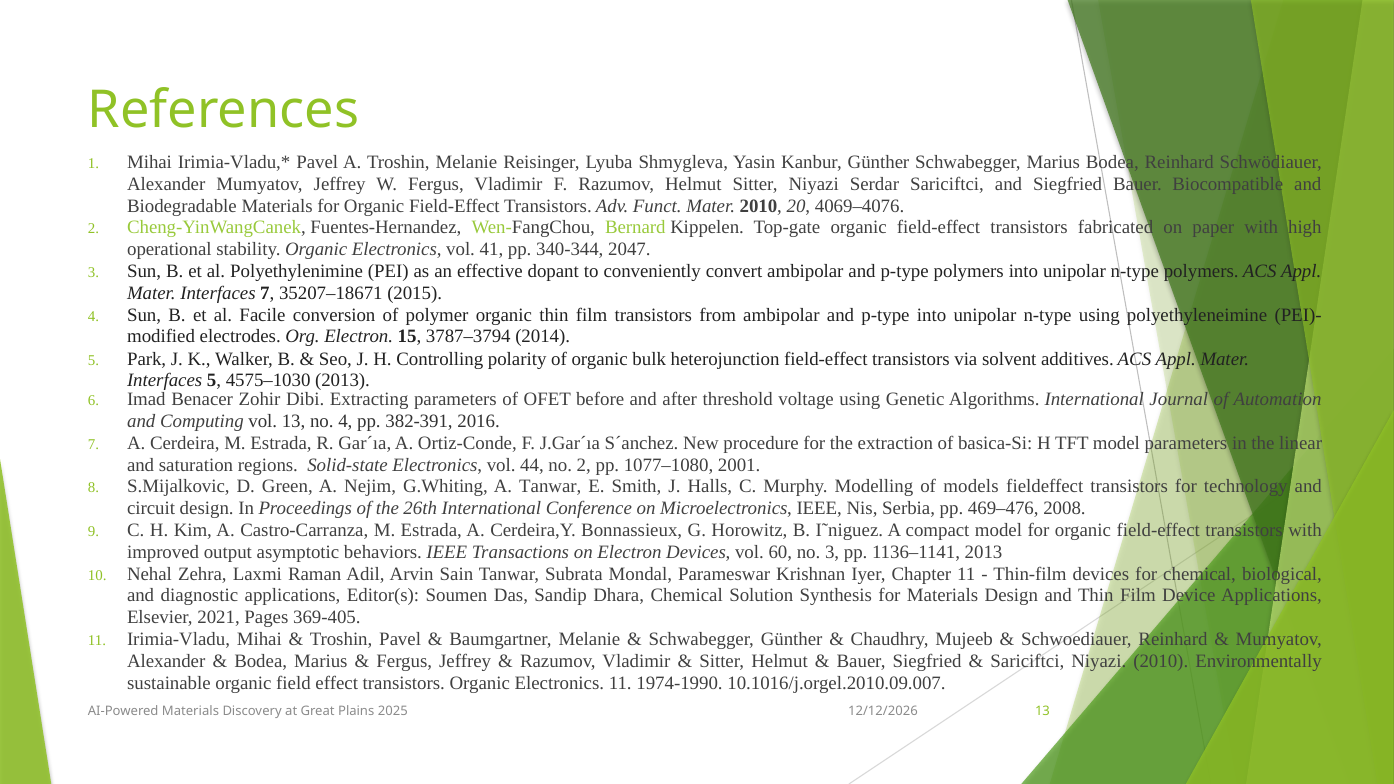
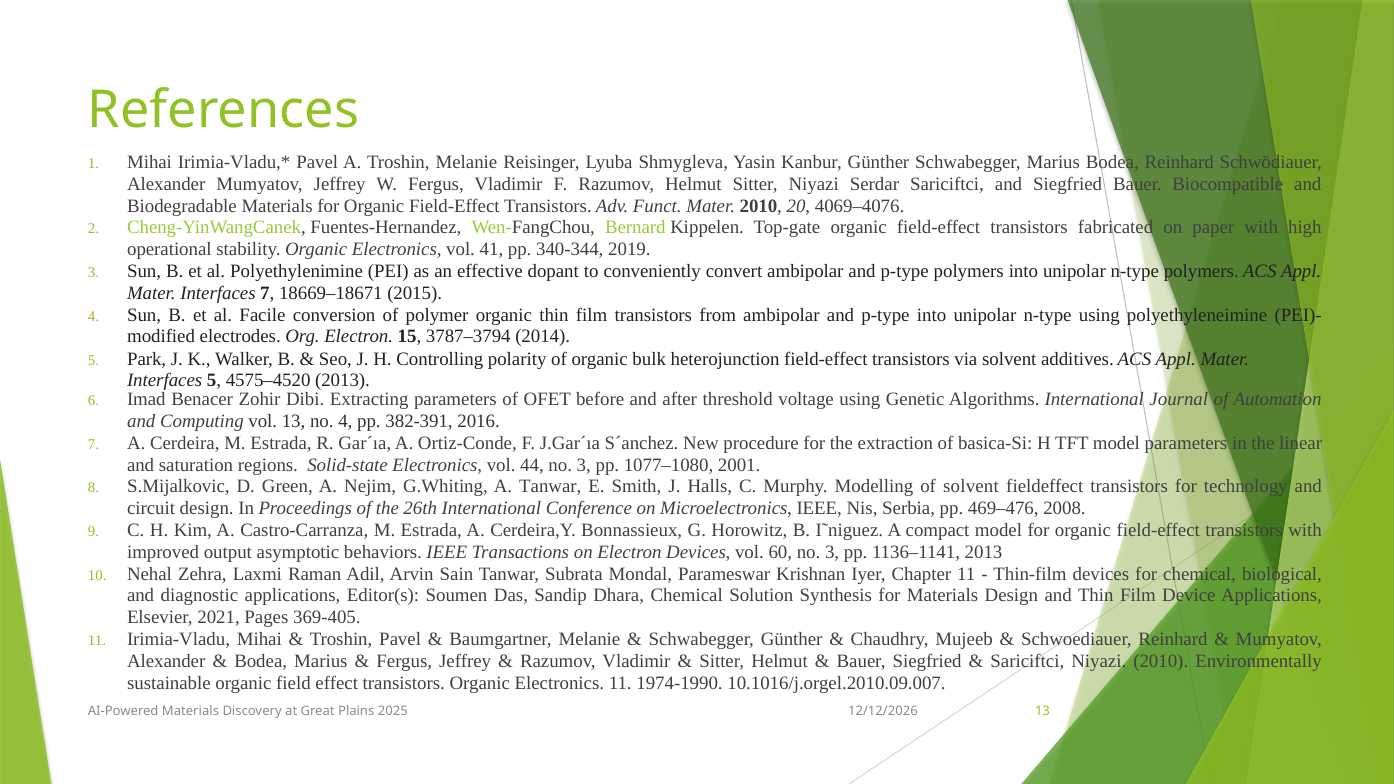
2047: 2047 -> 2019
35207–18671: 35207–18671 -> 18669–18671
4575–1030: 4575–1030 -> 4575–4520
44 no 2: 2 -> 3
of models: models -> solvent
